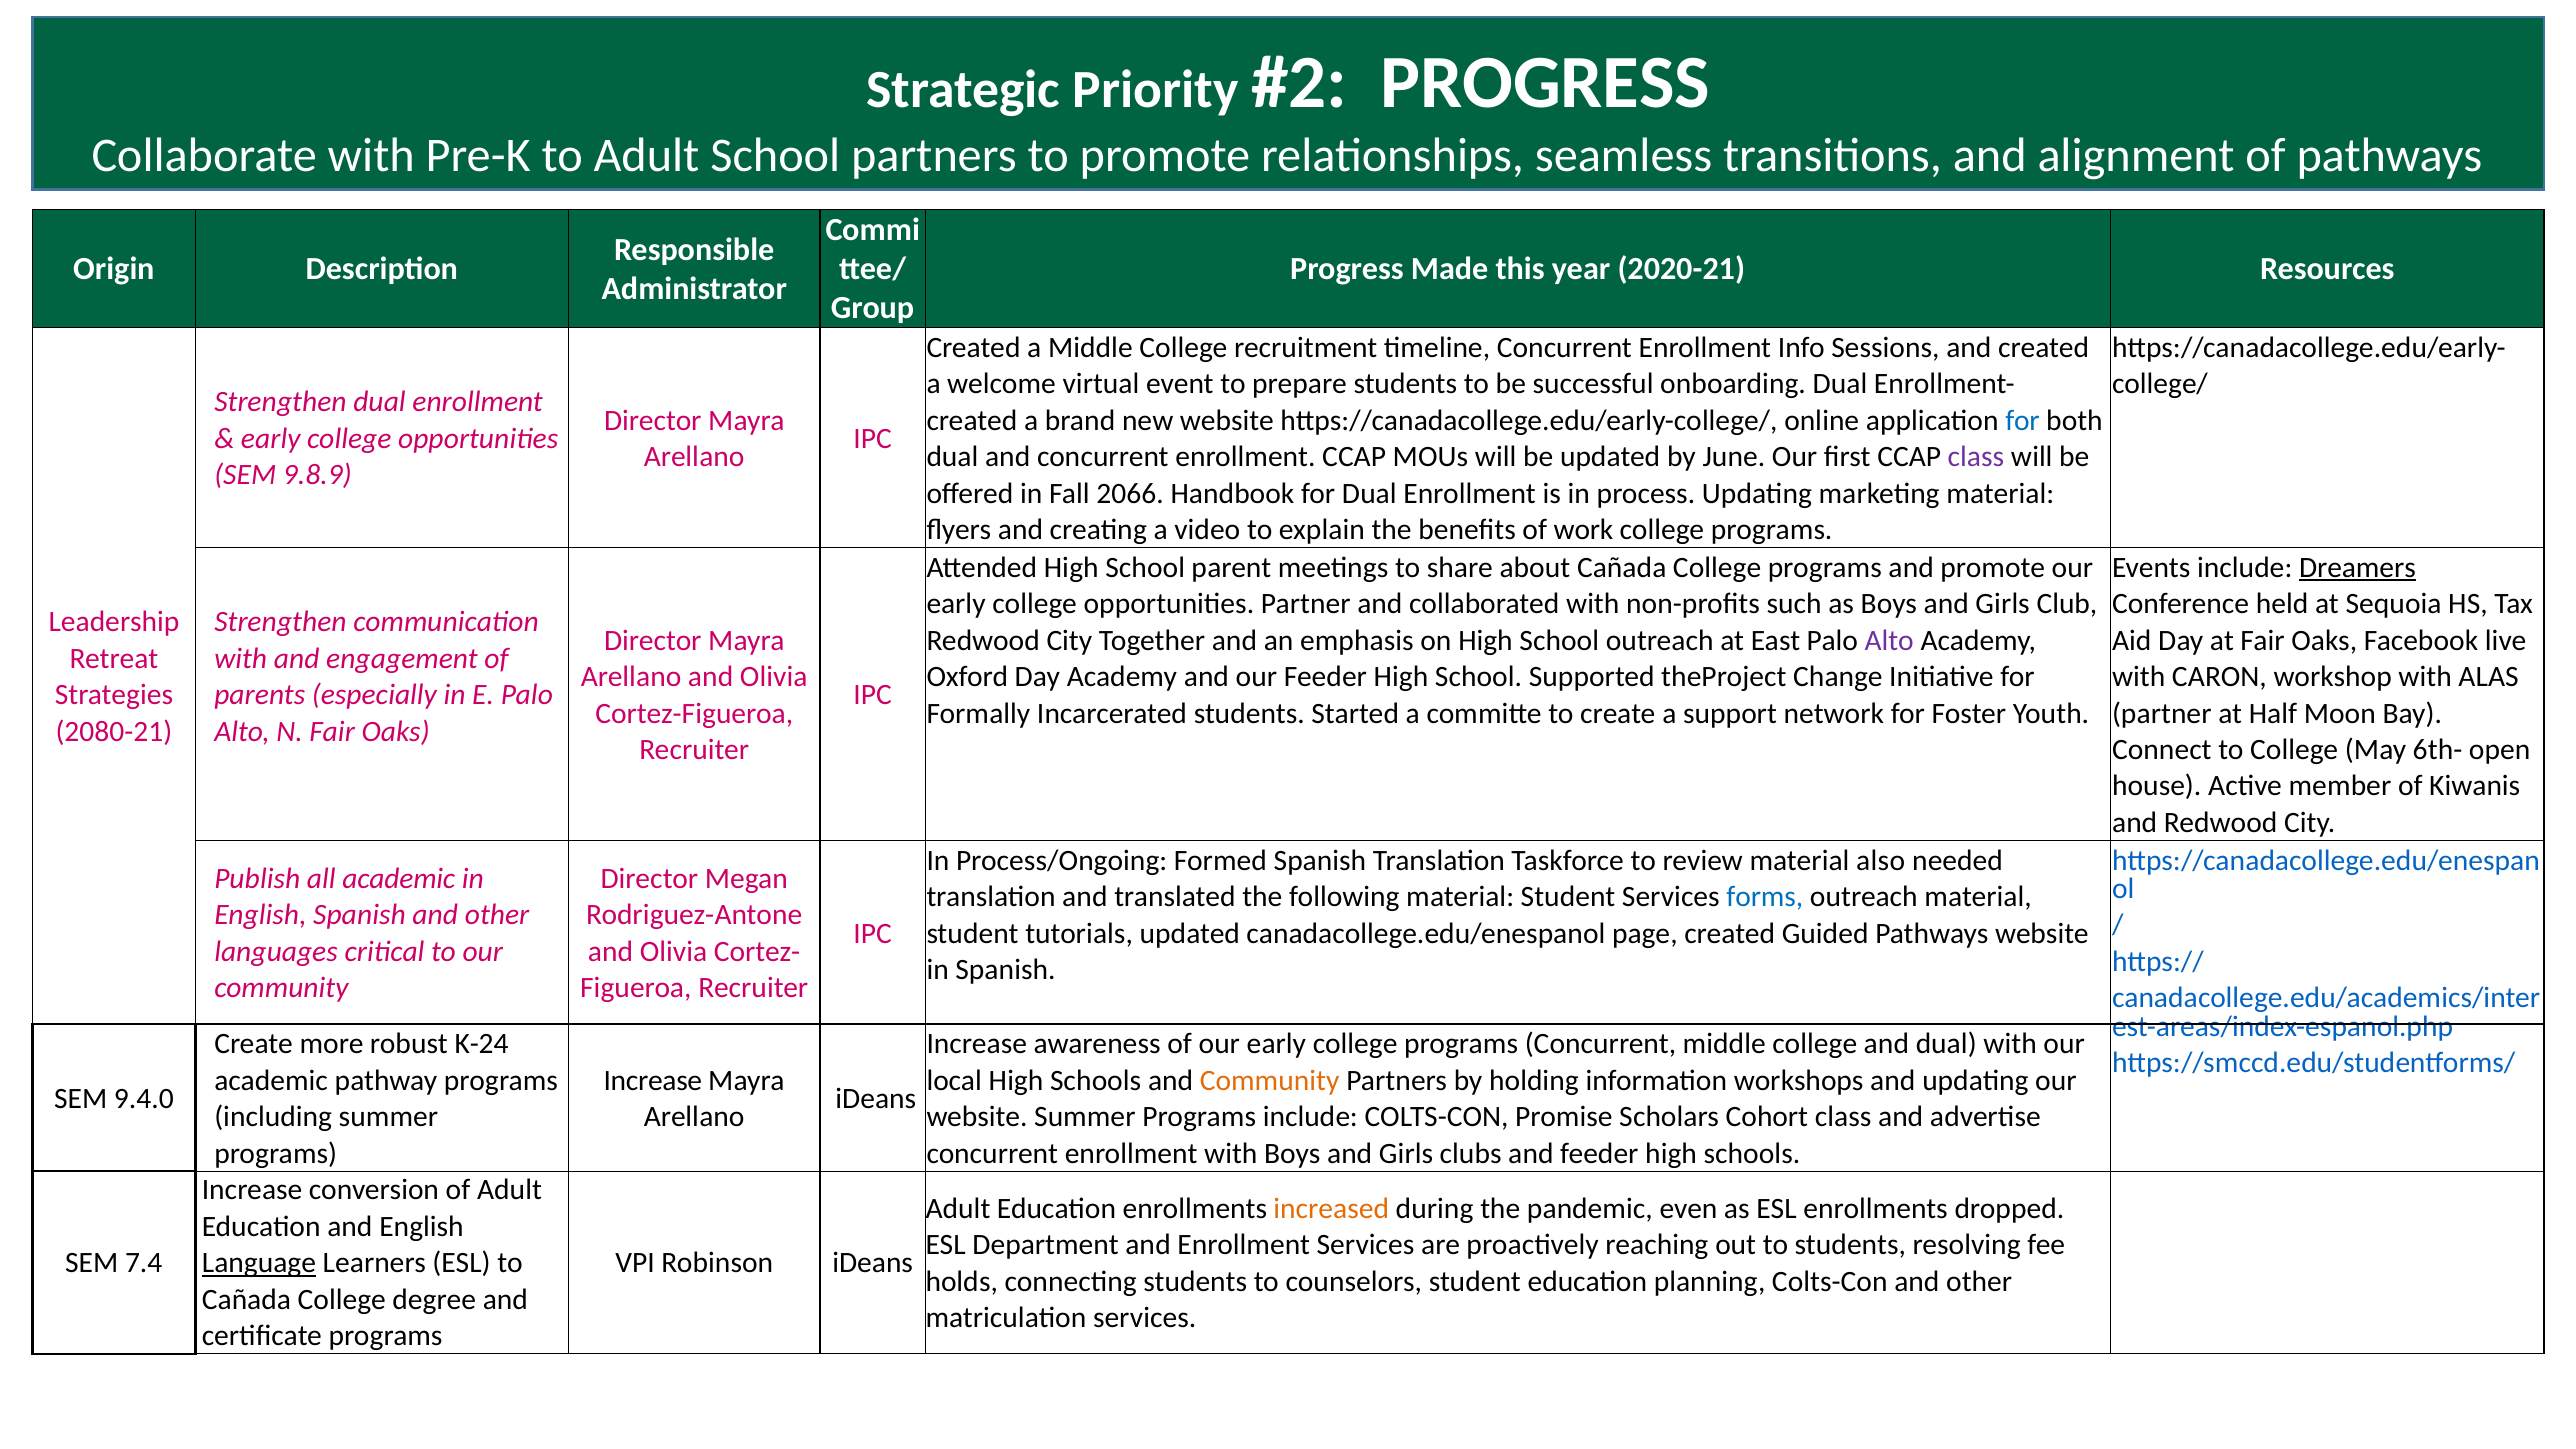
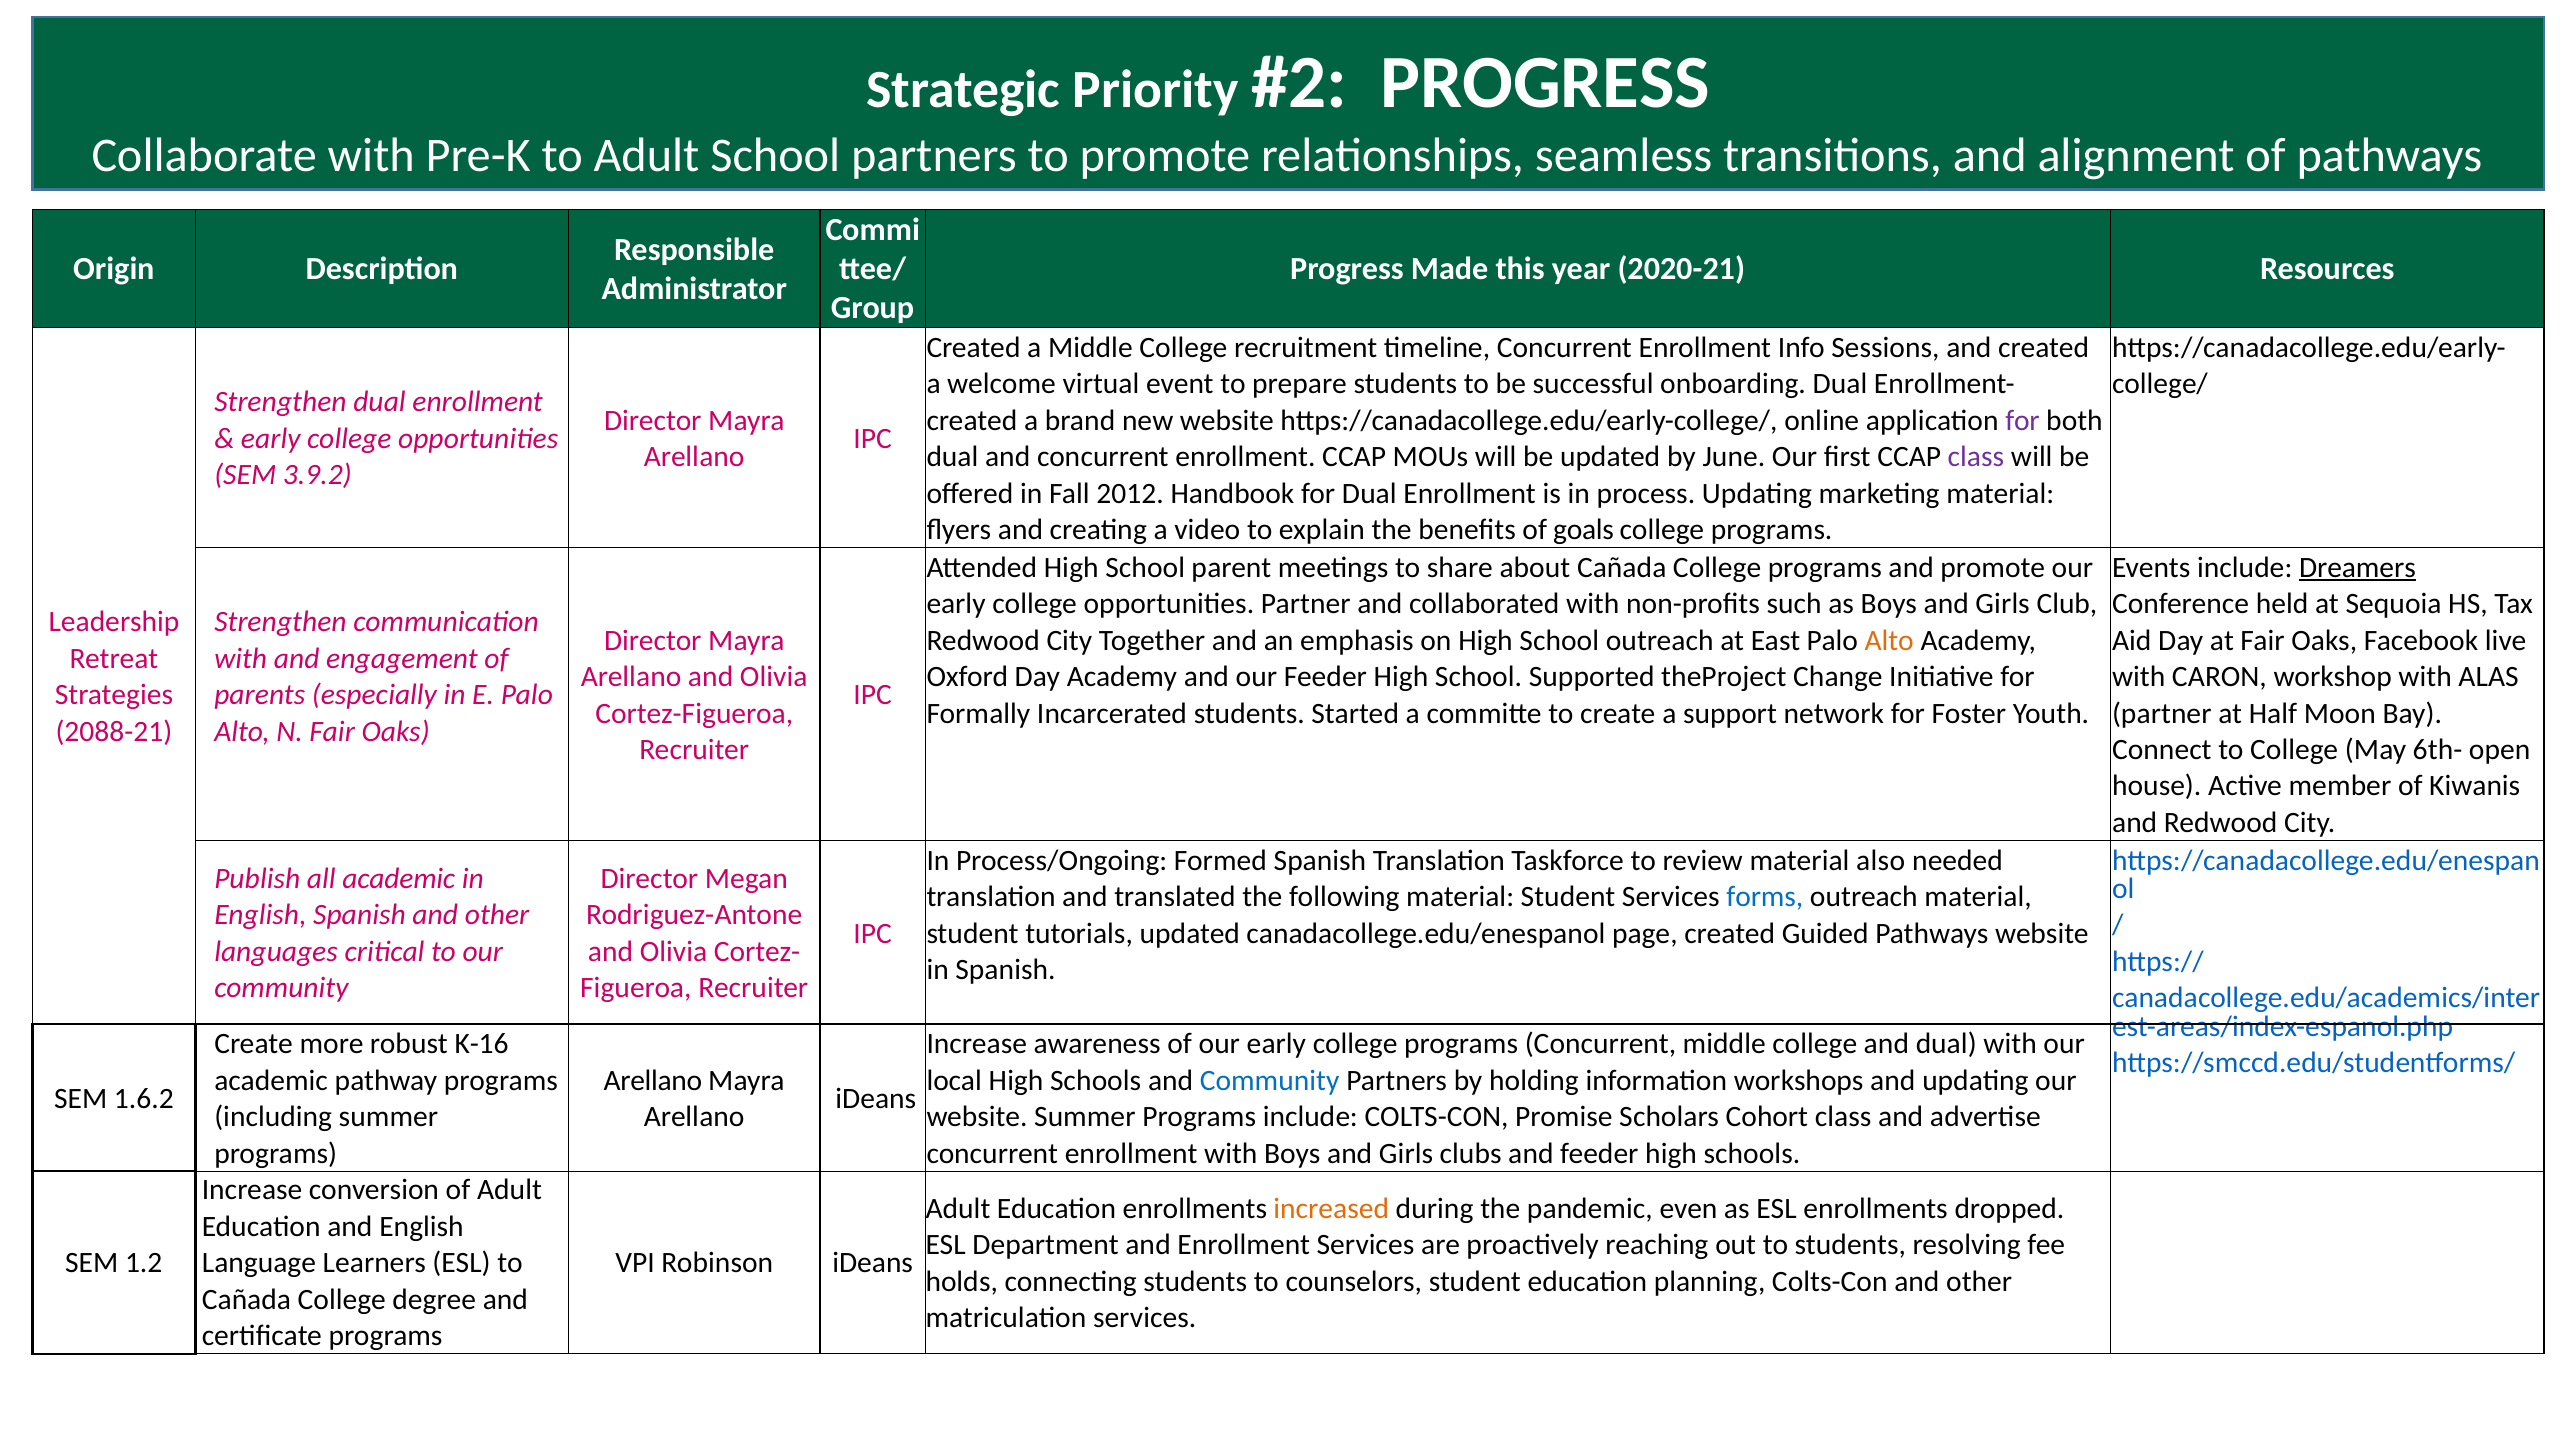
for at (2022, 420) colour: blue -> purple
9.8.9: 9.8.9 -> 3.9.2
2066: 2066 -> 2012
work: work -> goals
Alto at (1889, 640) colour: purple -> orange
2080-21: 2080-21 -> 2088-21
K-24: K-24 -> K-16
Increase at (653, 1080): Increase -> Arellano
Community at (1270, 1080) colour: orange -> blue
9.4.0: 9.4.0 -> 1.6.2
7.4: 7.4 -> 1.2
Language underline: present -> none
